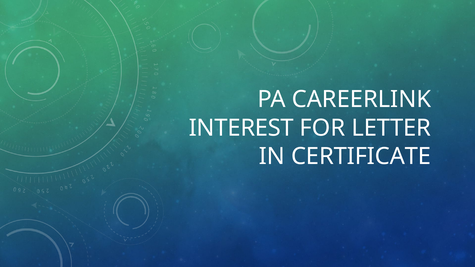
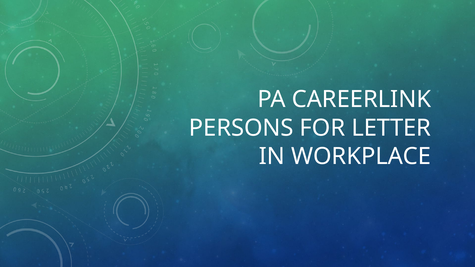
INTEREST: INTEREST -> PERSONS
CERTIFICATE: CERTIFICATE -> WORKPLACE
